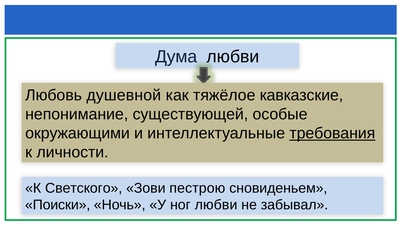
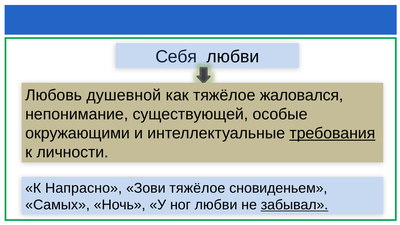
Дума: Дума -> Себя
кавказские: кавказские -> жаловался
Светского: Светского -> Напрасно
Зови пестрою: пестрою -> тяжёлое
Поиски: Поиски -> Самых
забывал underline: none -> present
